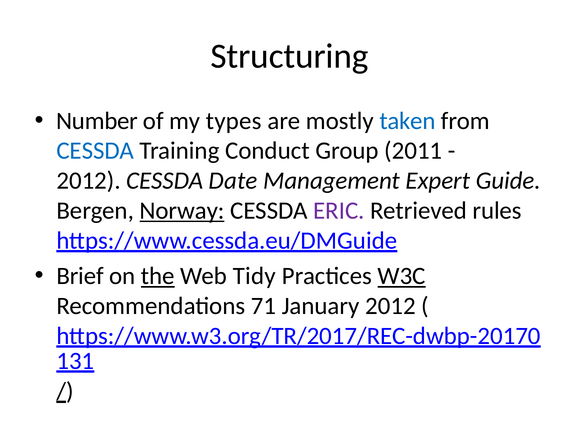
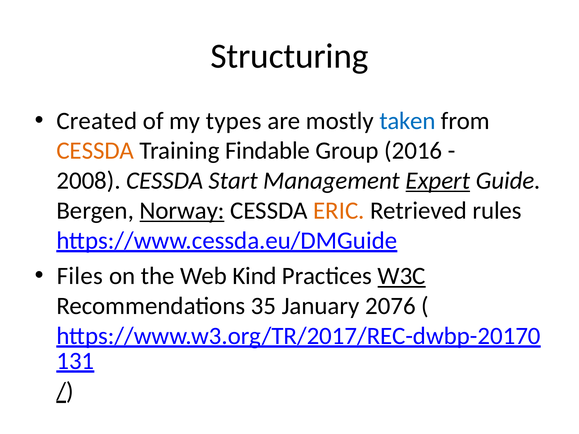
Number: Number -> Created
CESSDA at (95, 151) colour: blue -> orange
Conduct: Conduct -> Findable
2011: 2011 -> 2016
2012 at (89, 181): 2012 -> 2008
Date: Date -> Start
Expert underline: none -> present
ERIC colour: purple -> orange
Brief: Brief -> Files
the underline: present -> none
Tidy: Tidy -> Kind
71: 71 -> 35
January 2012: 2012 -> 2076
